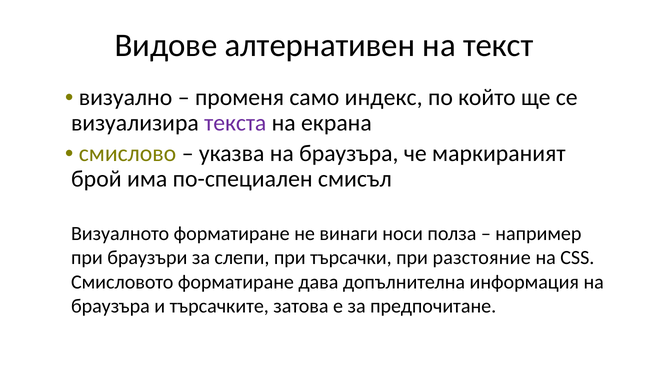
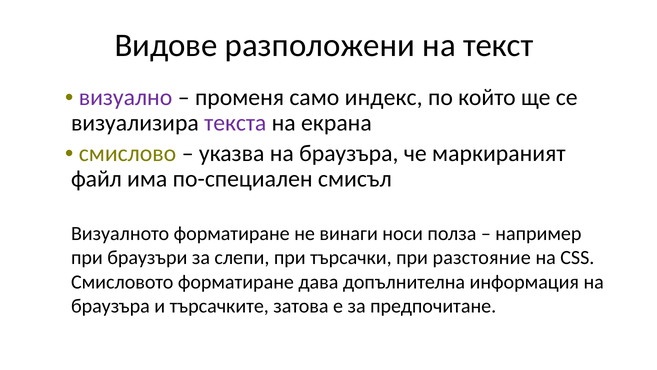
aлтернативен: aлтернативен -> разположени
визуално colour: black -> purple
брой: брой -> файл
